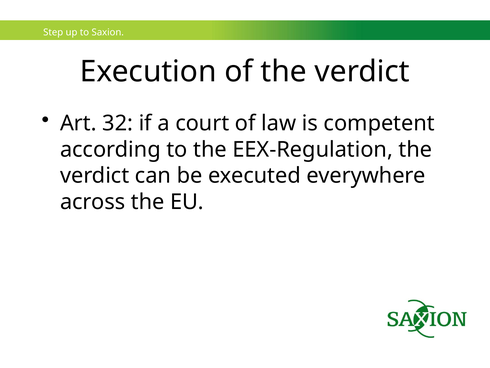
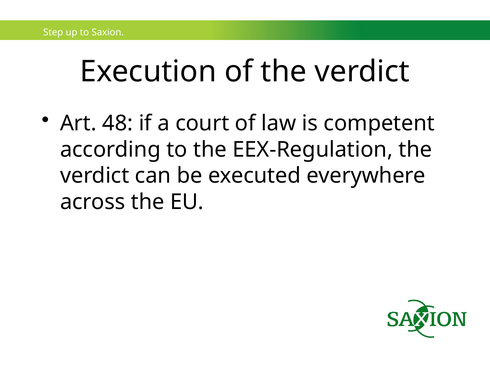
32: 32 -> 48
